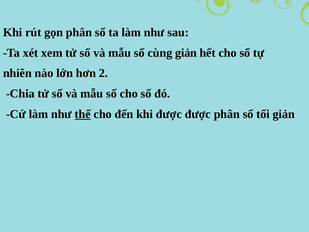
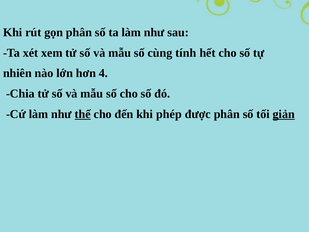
cùng giản: giản -> tính
2: 2 -> 4
khi được: được -> phép
giản at (284, 114) underline: none -> present
